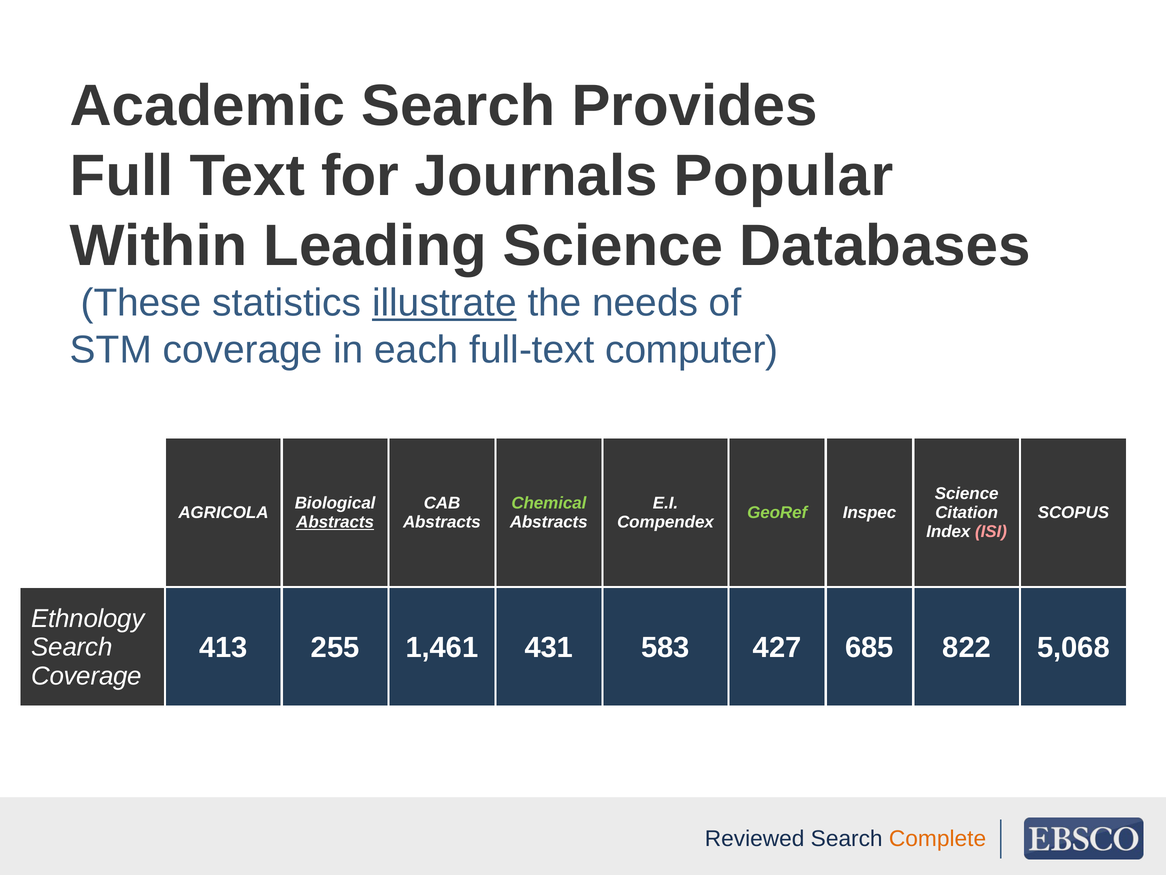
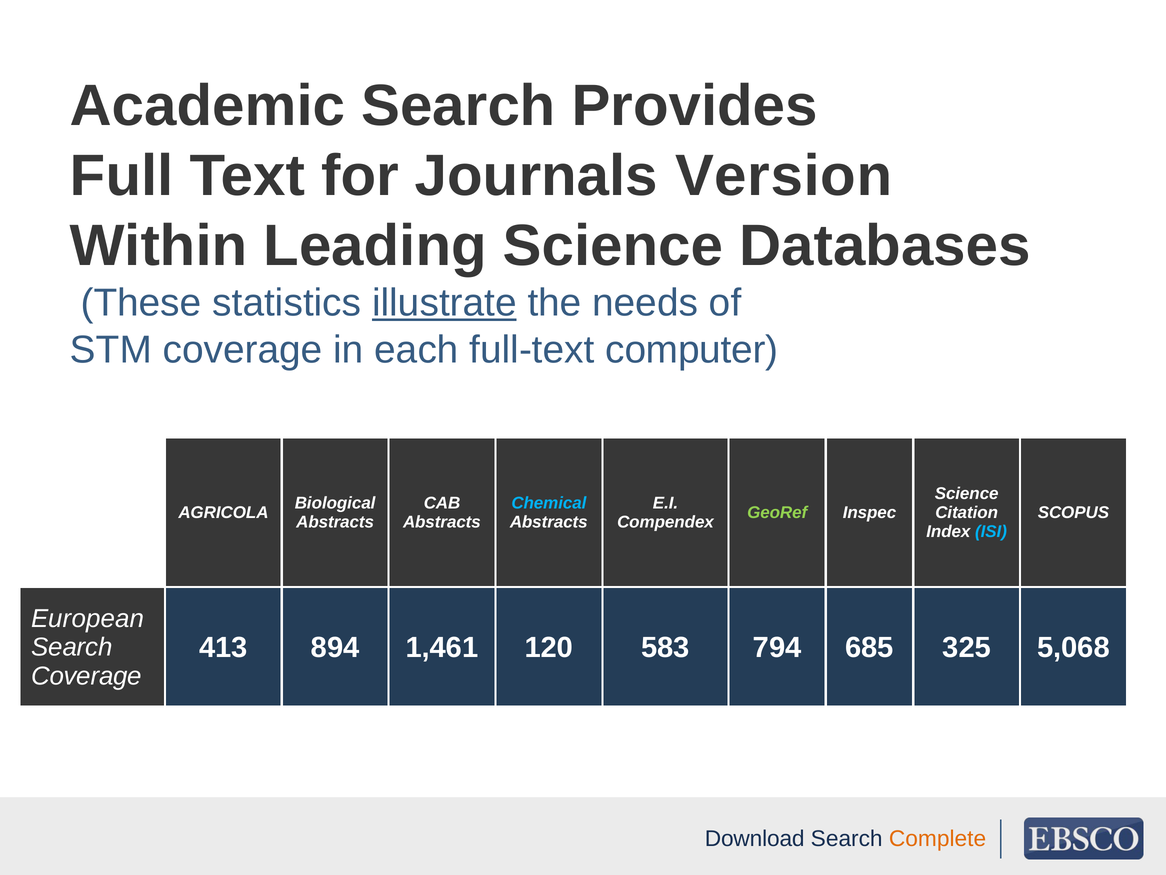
Popular: Popular -> Version
Chemical colour: light green -> light blue
Abstracts at (335, 522) underline: present -> none
ISI colour: pink -> light blue
Ethnology: Ethnology -> European
255: 255 -> 894
431: 431 -> 120
427: 427 -> 794
822: 822 -> 325
Reviewed: Reviewed -> Download
